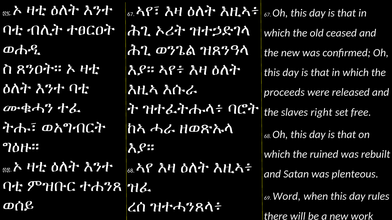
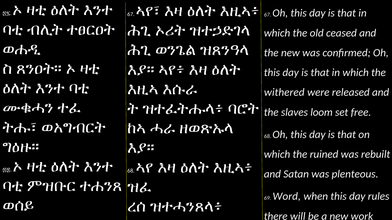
proceeds: proceeds -> withered
right: right -> loom
